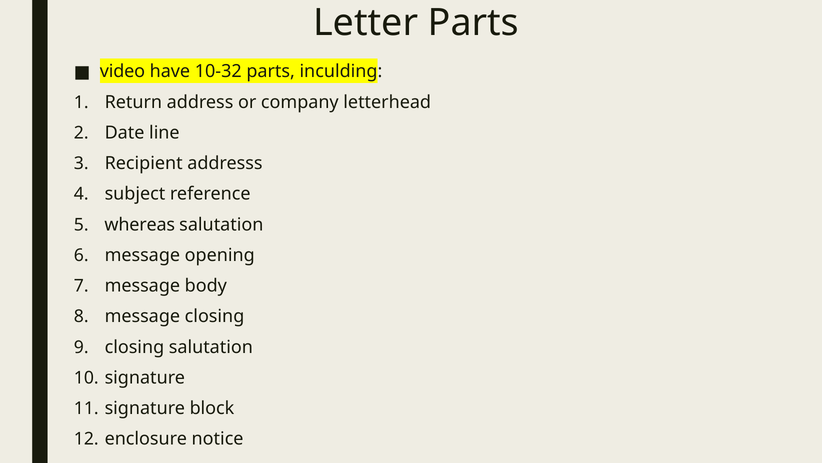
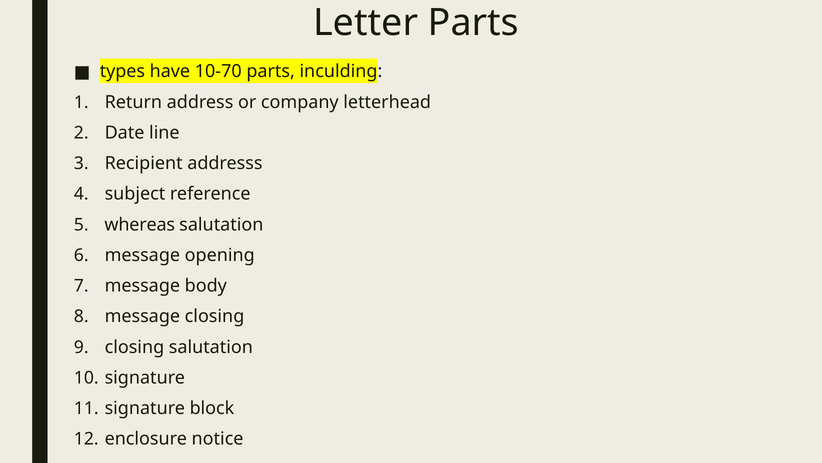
video: video -> types
10-32: 10-32 -> 10-70
